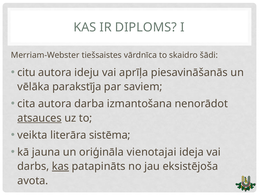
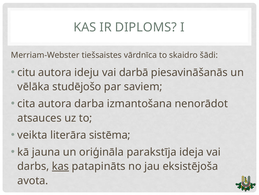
aprīļa: aprīļa -> darbā
parakstīja: parakstīja -> studējošo
atsauces underline: present -> none
vienotajai: vienotajai -> parakstīja
